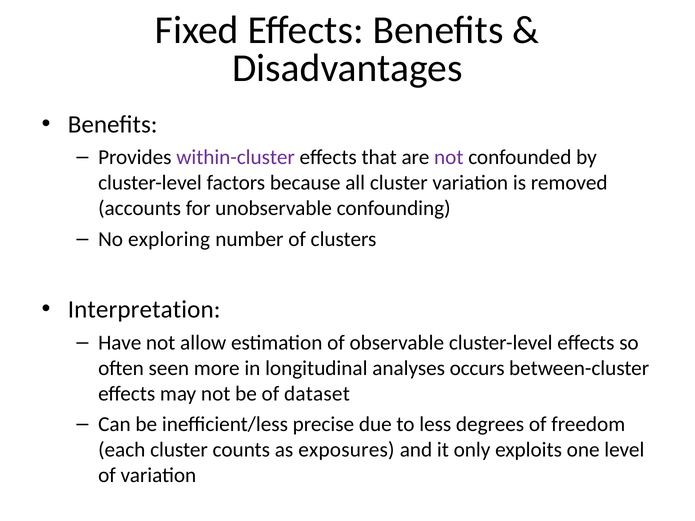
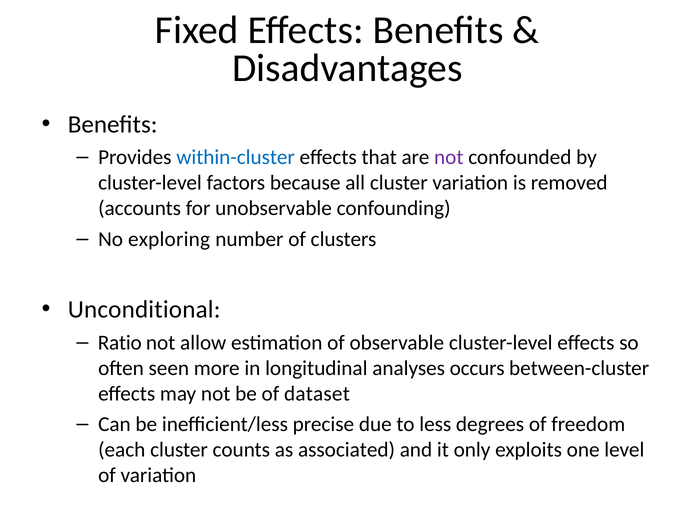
within-cluster colour: purple -> blue
Interpretation: Interpretation -> Unconditional
Have: Have -> Ratio
exposures: exposures -> associated
